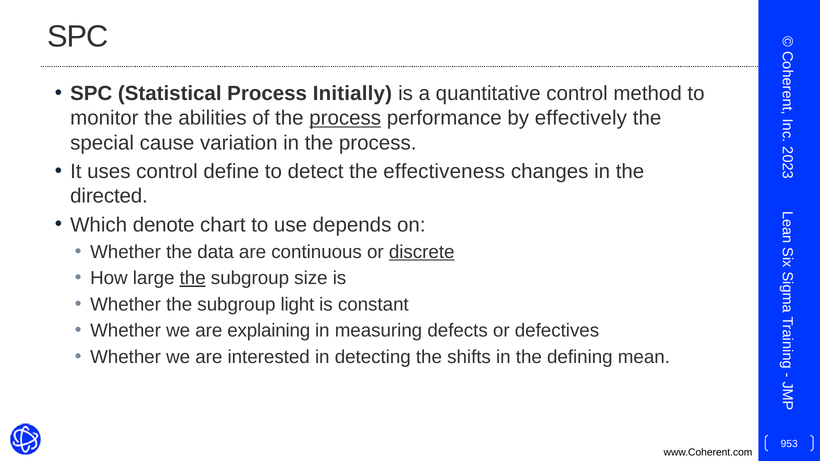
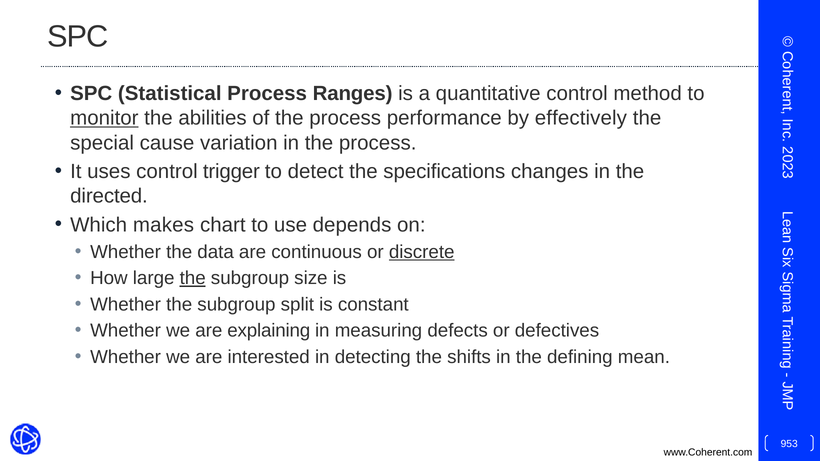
Initially: Initially -> Ranges
monitor underline: none -> present
process at (345, 118) underline: present -> none
define: define -> trigger
effectiveness: effectiveness -> specifications
denote: denote -> makes
light: light -> split
